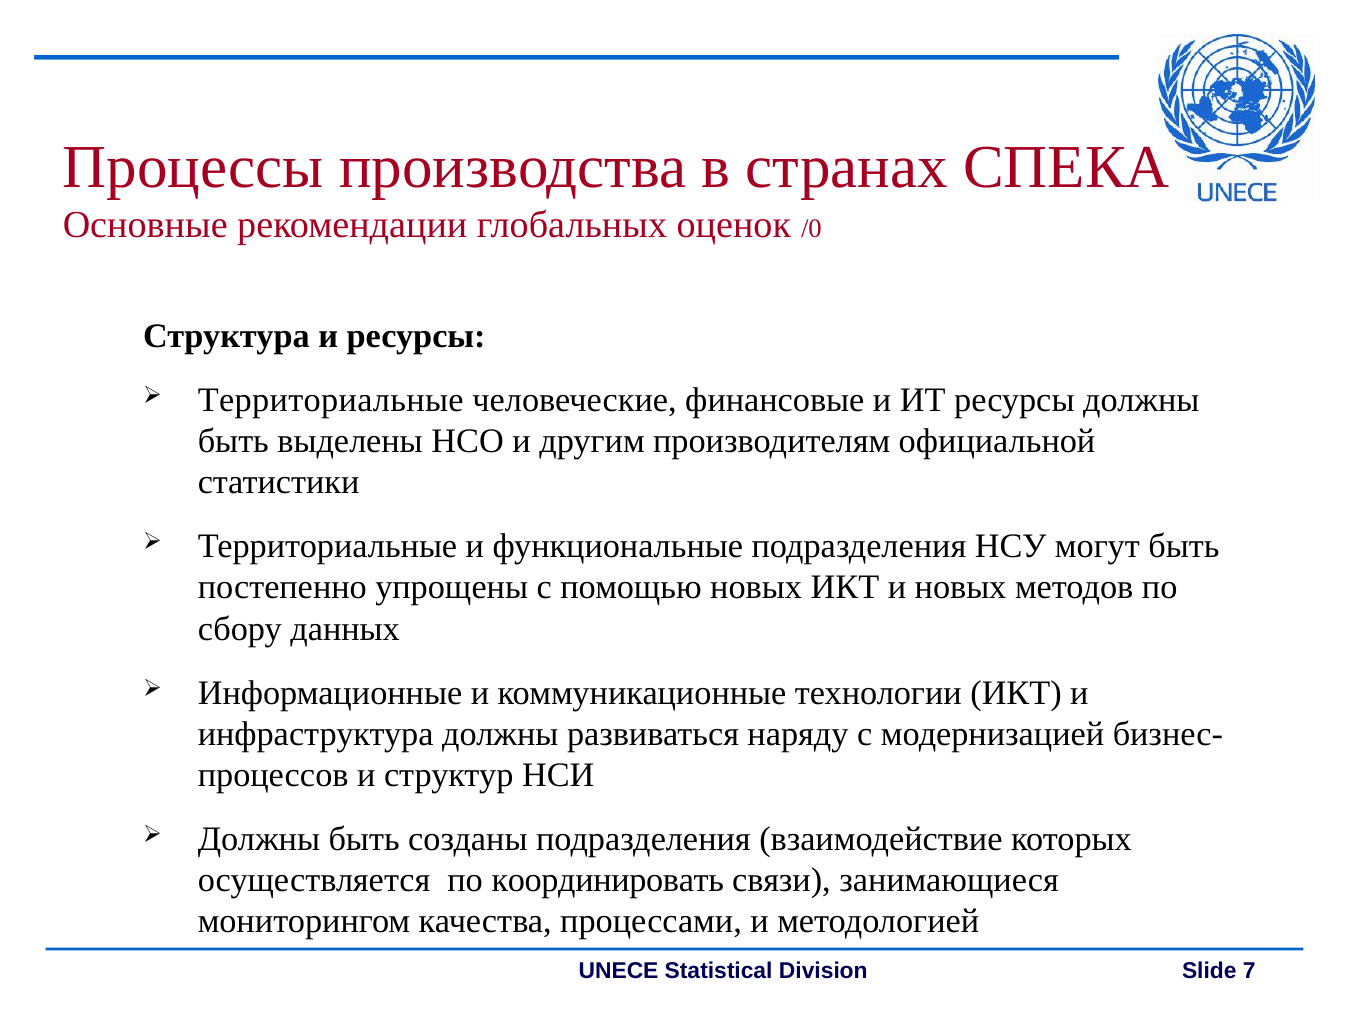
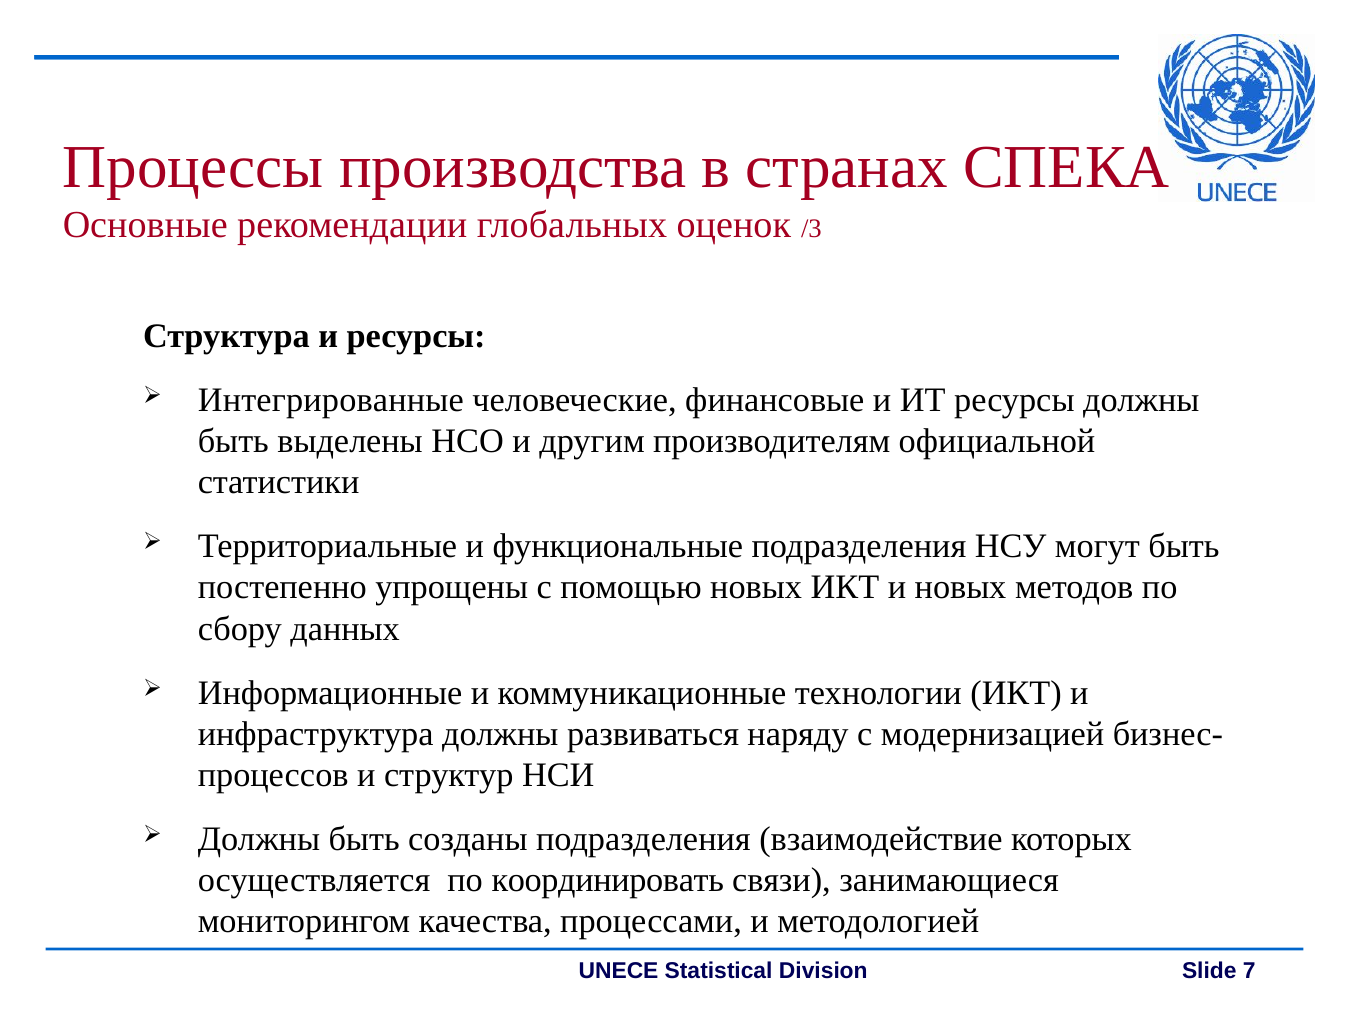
/0: /0 -> /3
Территориальные at (331, 400): Территориальные -> Интегрированные
